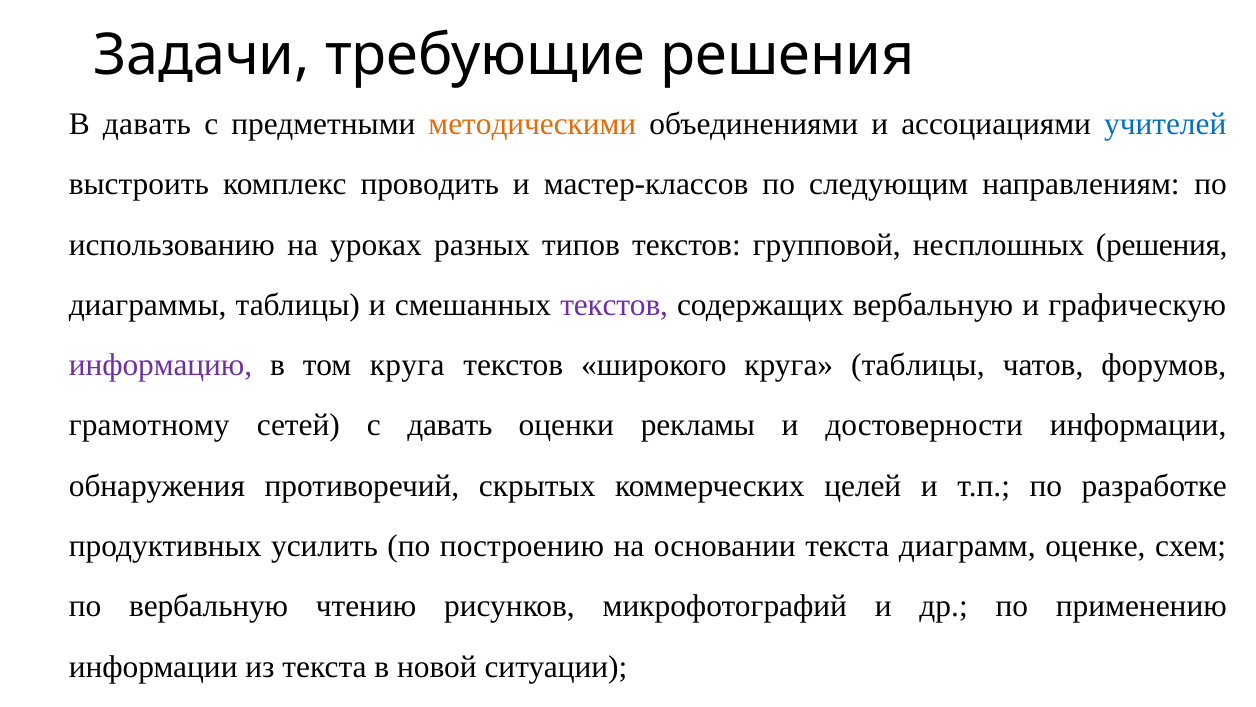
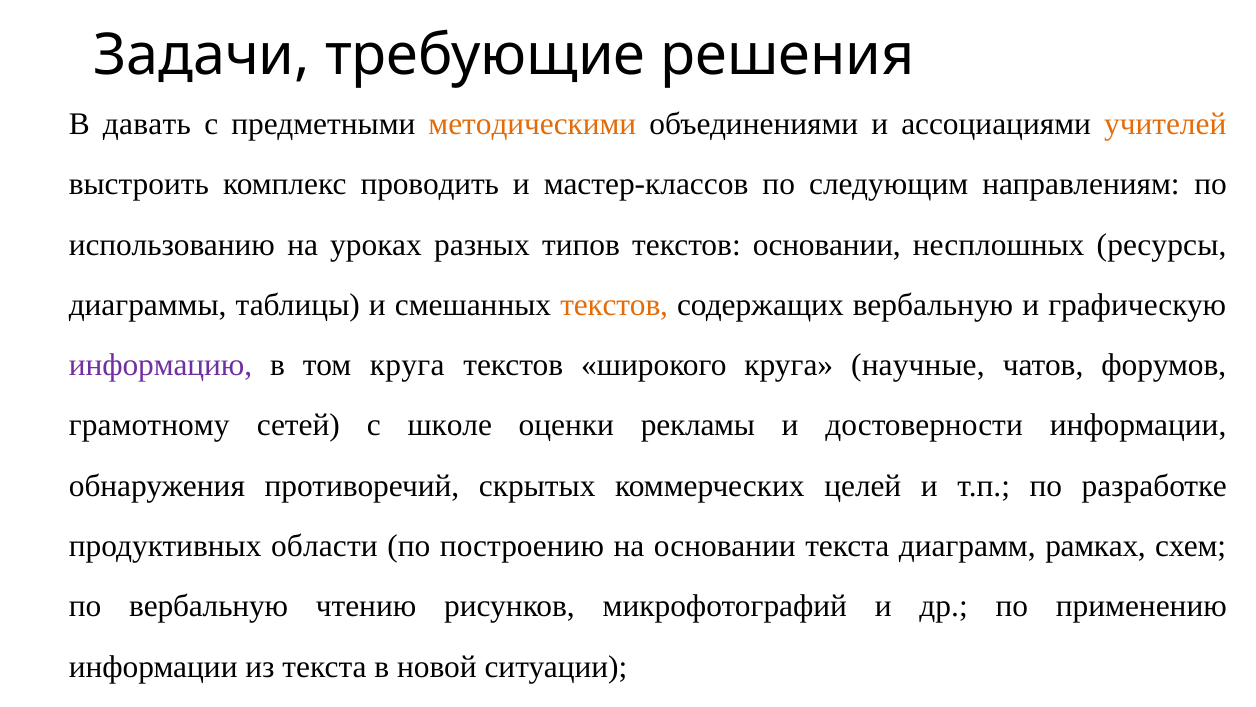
учителей colour: blue -> orange
текстов групповой: групповой -> основании
несплошных решения: решения -> ресурсы
текстов at (614, 305) colour: purple -> orange
круга таблицы: таблицы -> научные
с давать: давать -> школе
усилить: усилить -> области
оценке: оценке -> рамках
